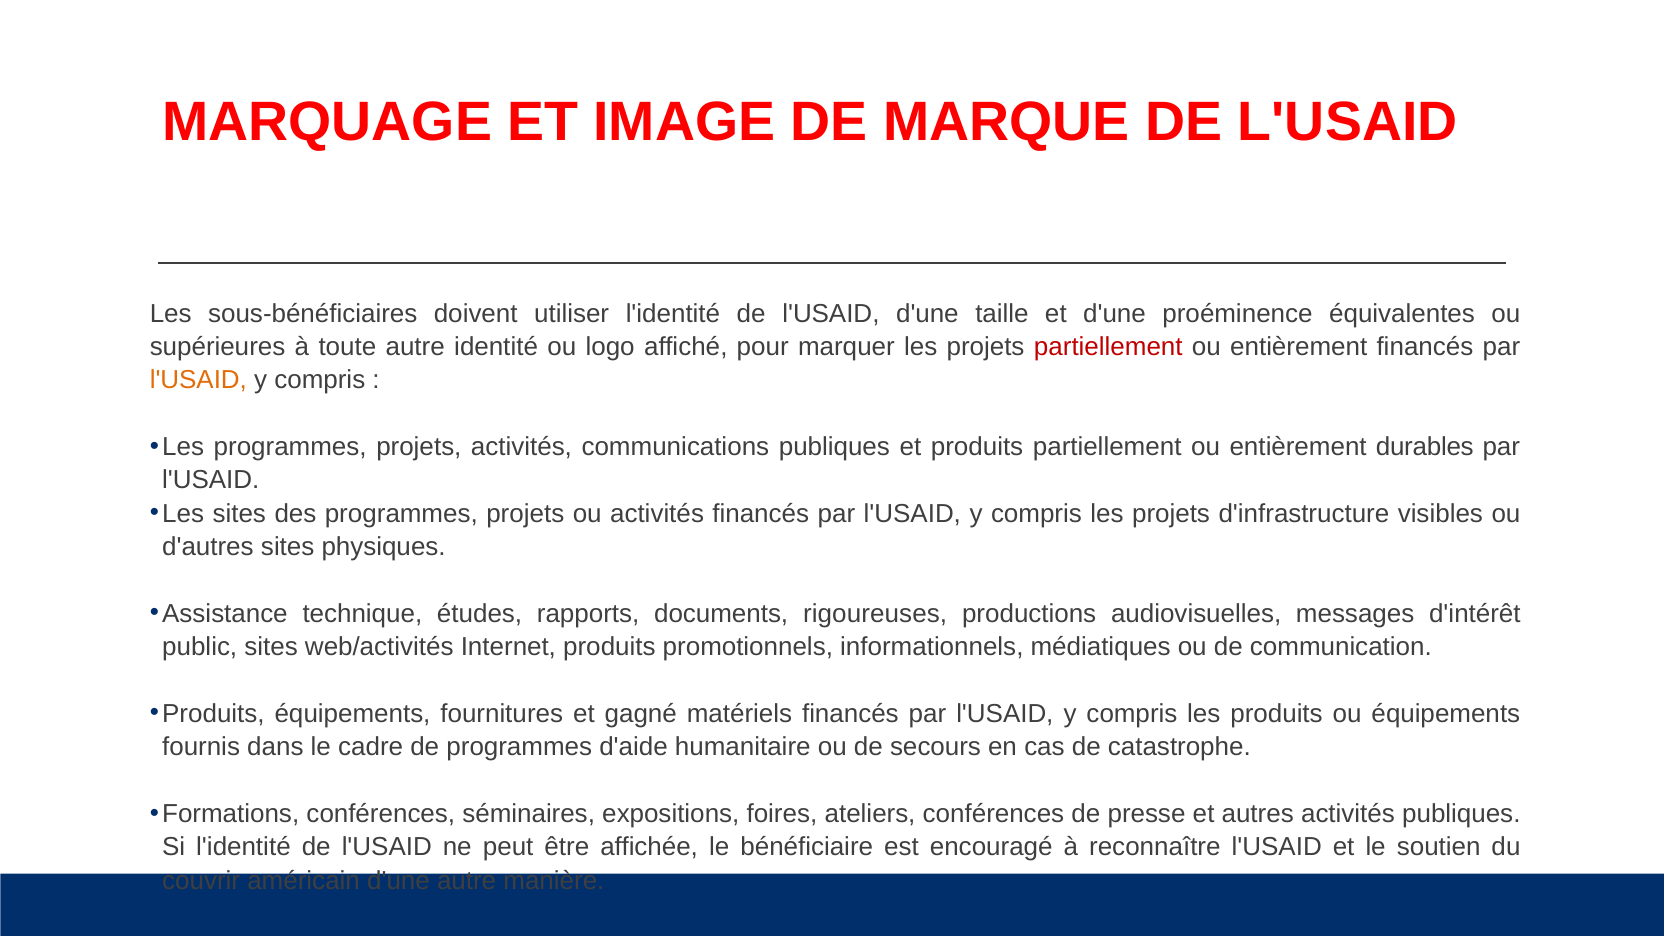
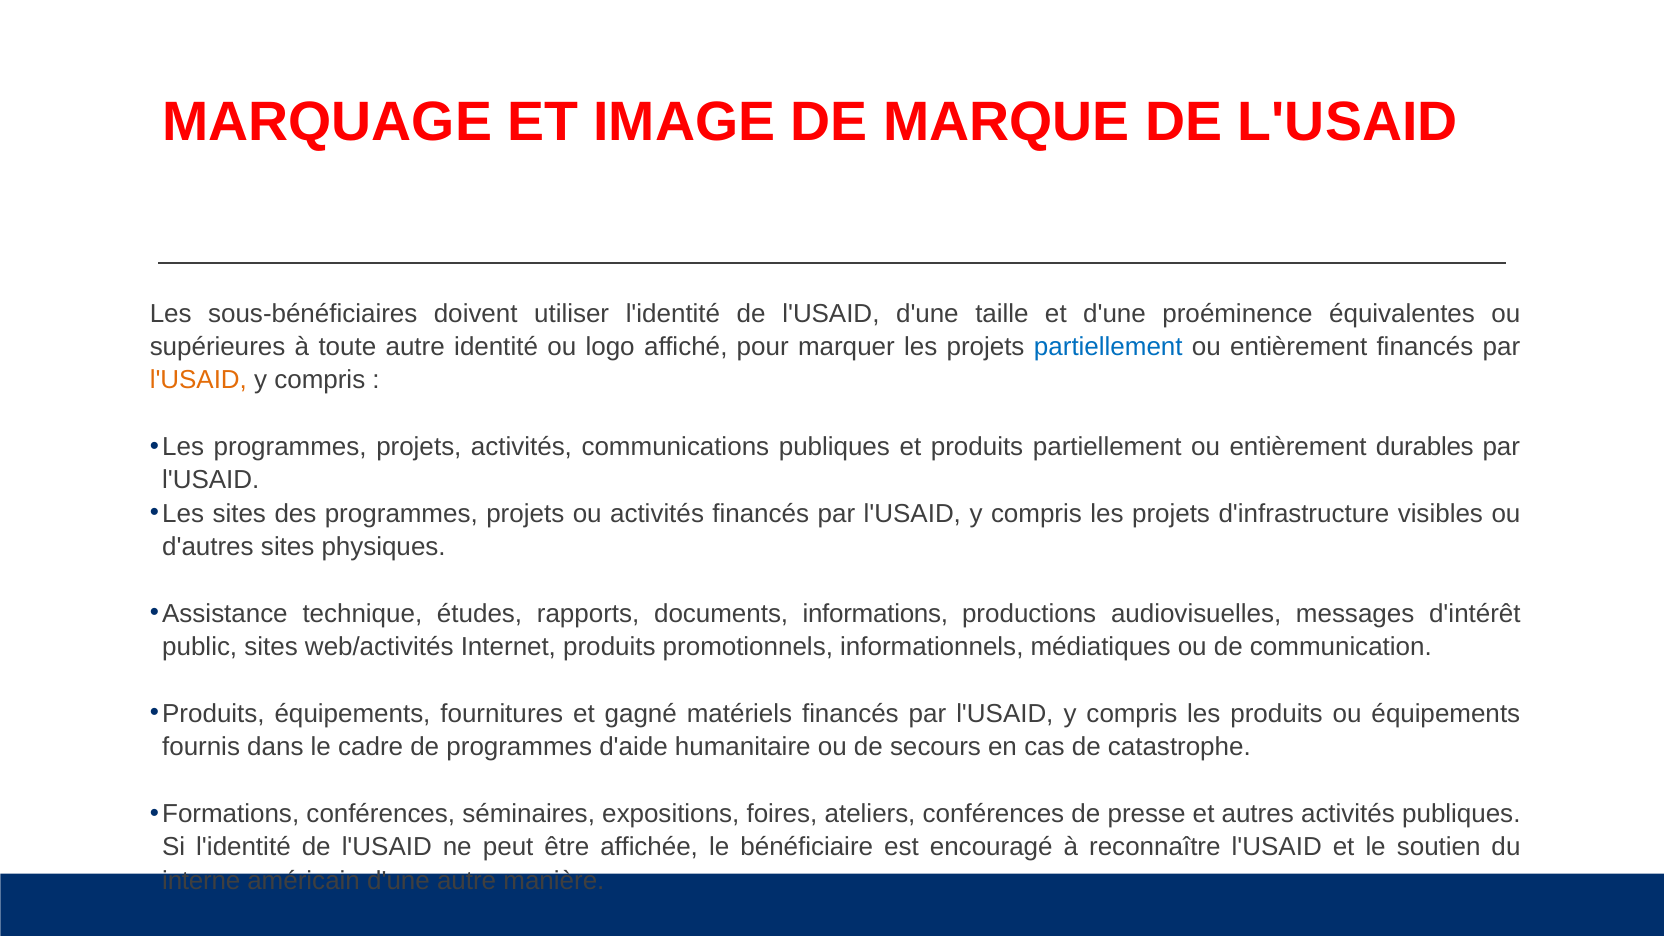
partiellement at (1108, 347) colour: red -> blue
rigoureuses: rigoureuses -> informations
couvrir: couvrir -> interne
